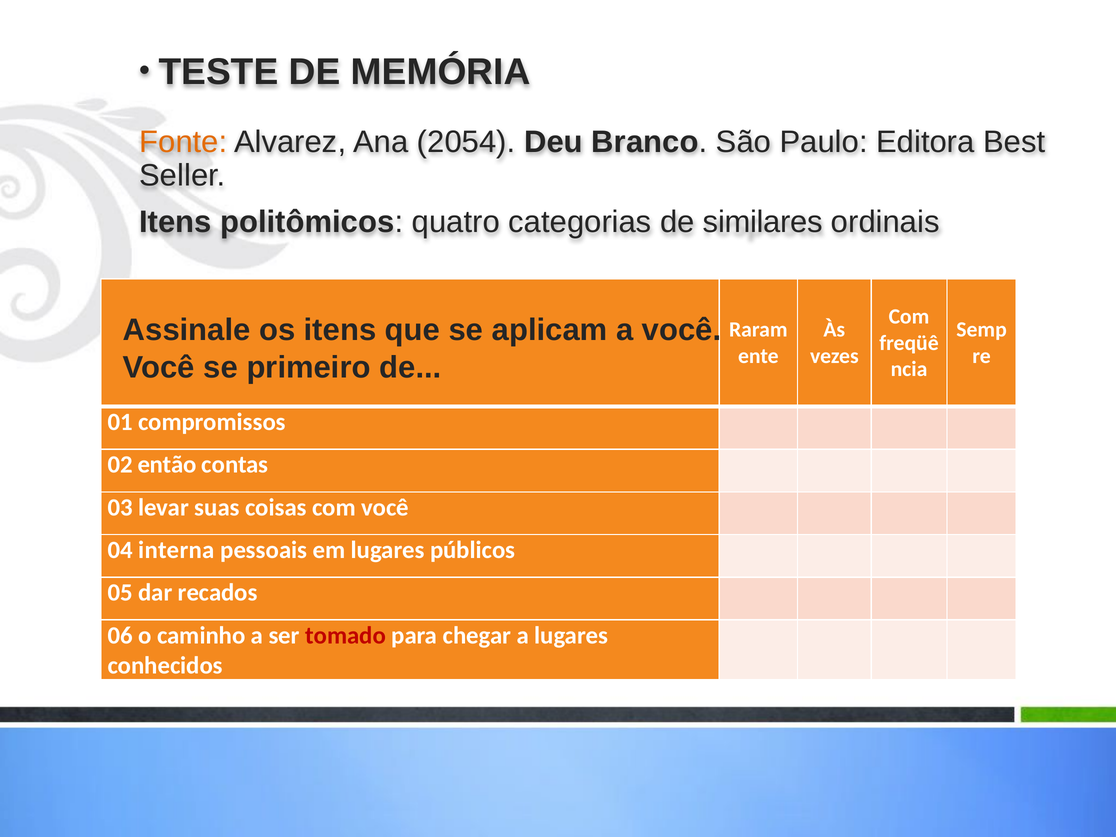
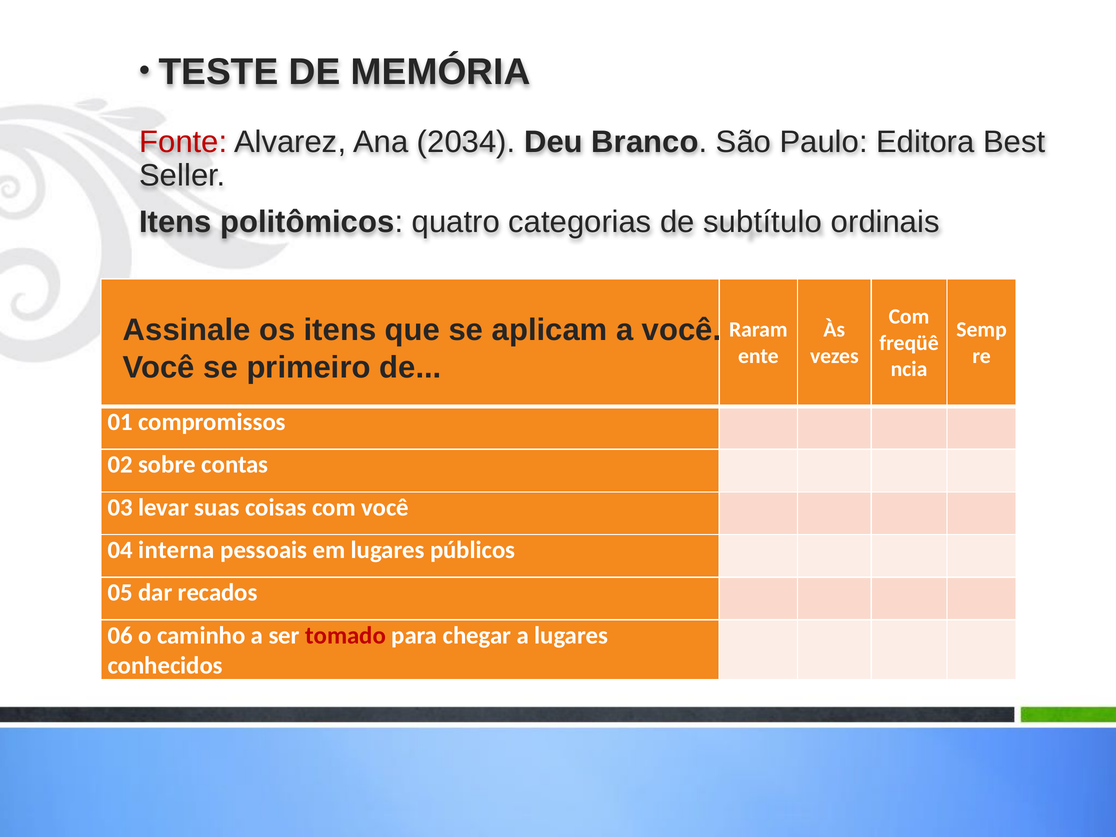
Fonte colour: orange -> red
2054: 2054 -> 2034
similares: similares -> subtítulo
então: então -> sobre
